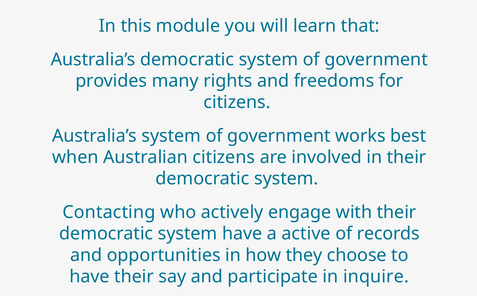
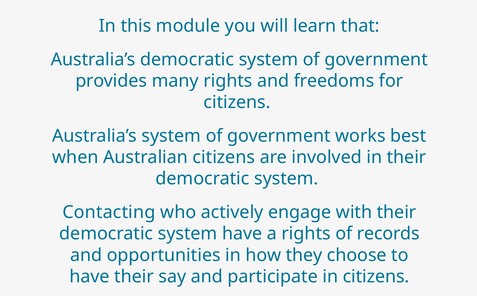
a active: active -> rights
in inquire: inquire -> citizens
